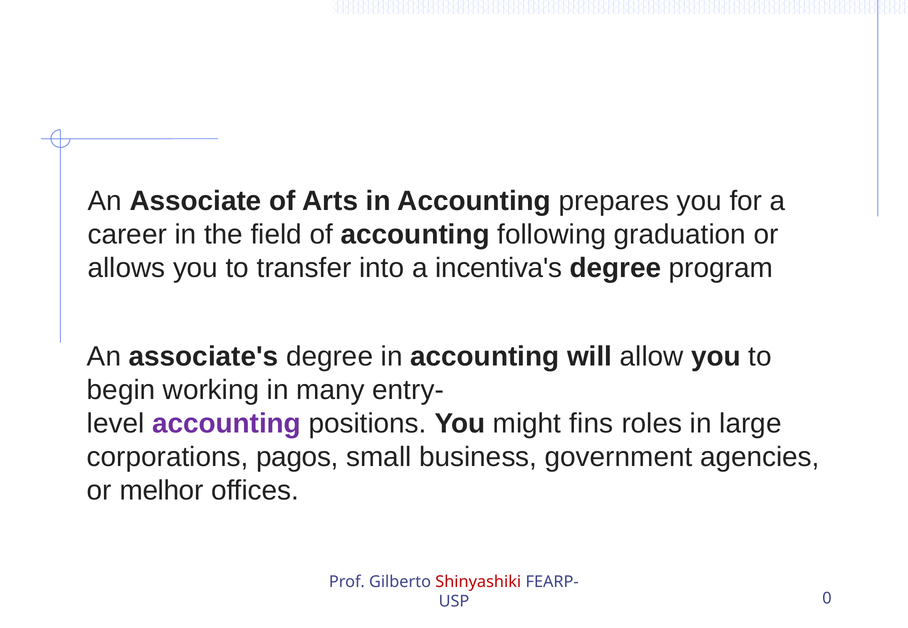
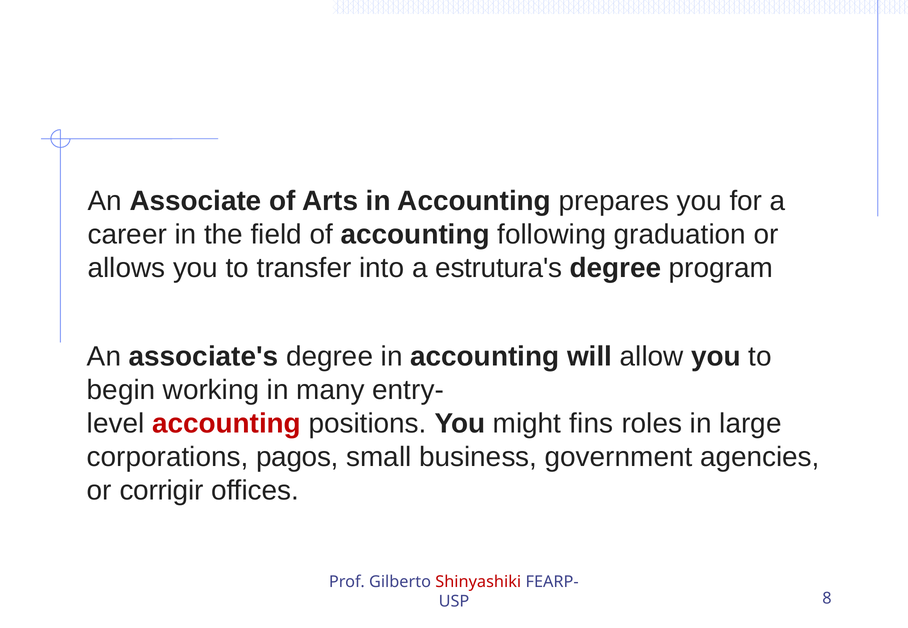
incentiva's: incentiva's -> estrutura's
accounting at (227, 424) colour: purple -> red
melhor: melhor -> corrigir
0: 0 -> 8
